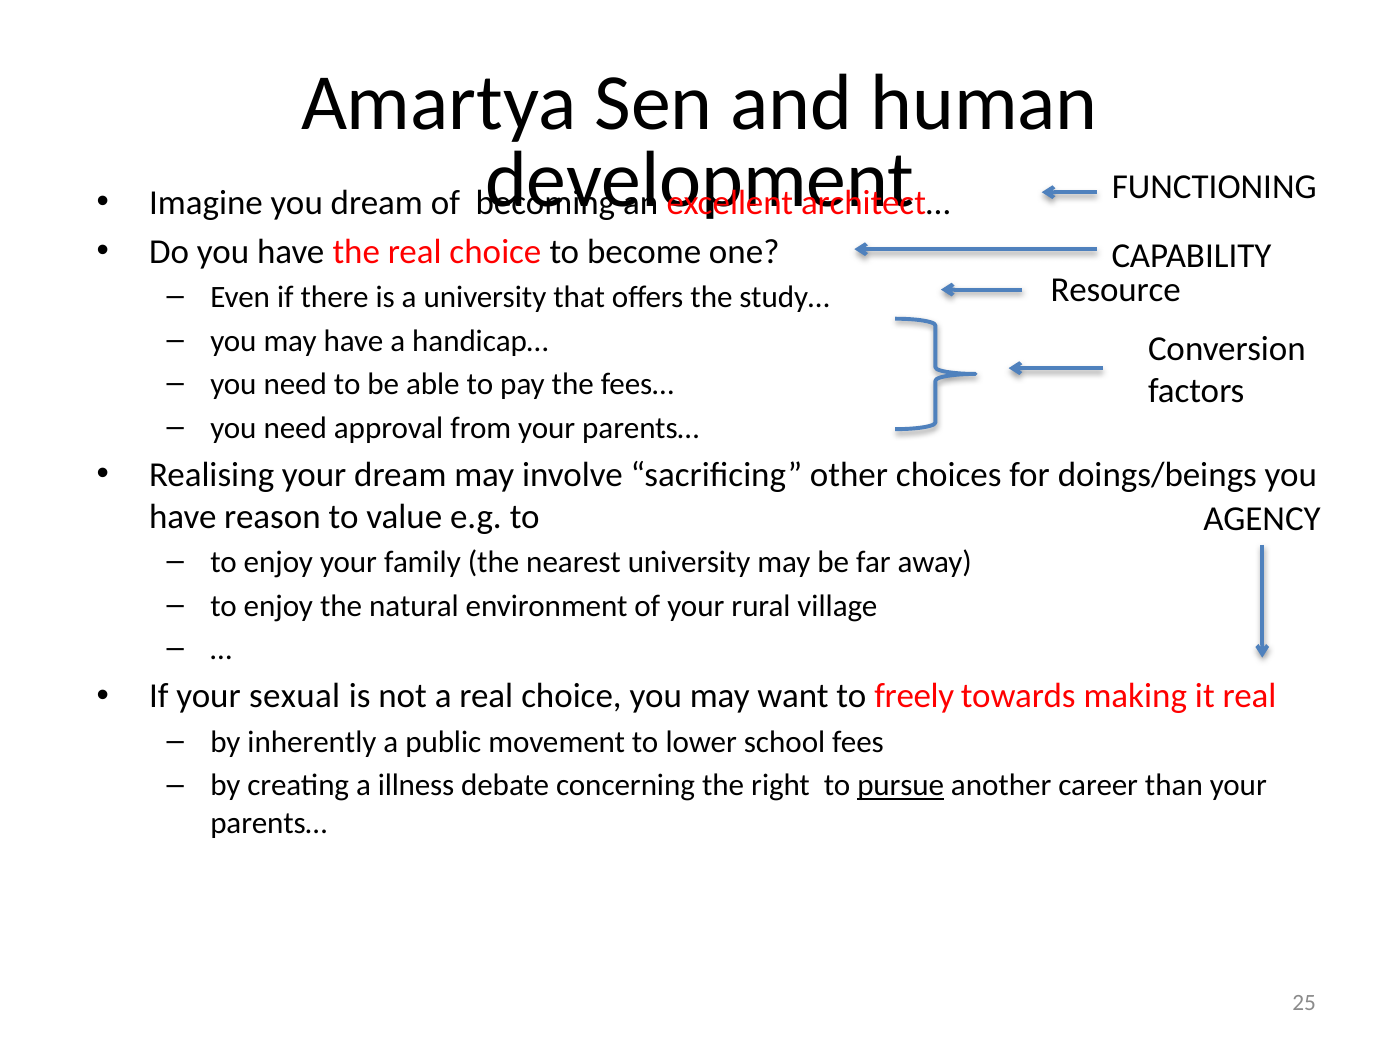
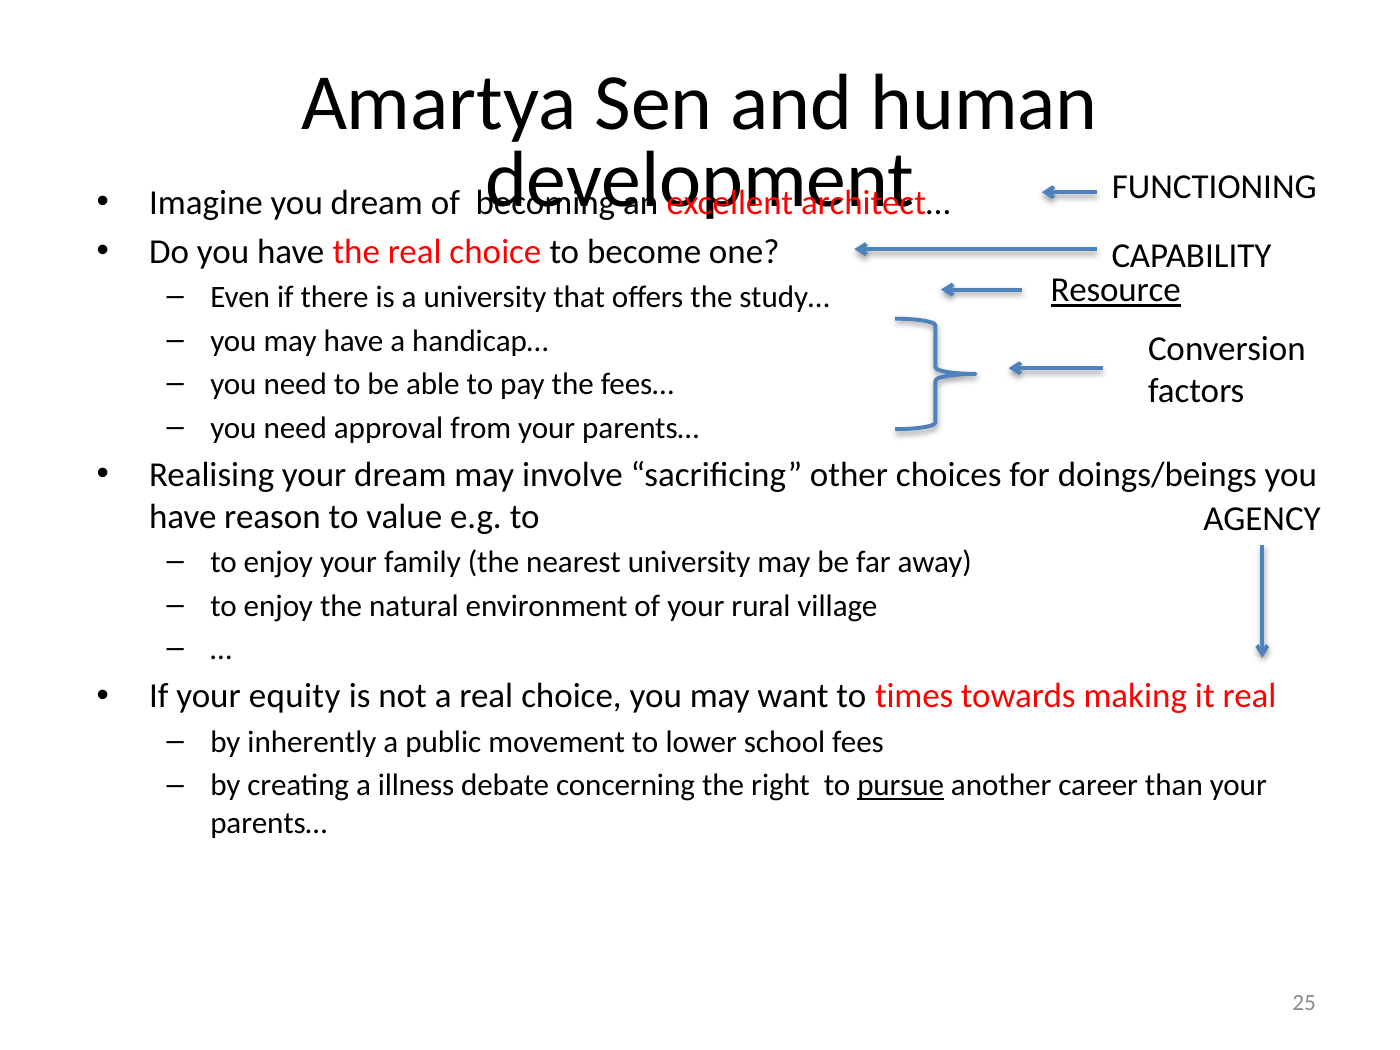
Resource underline: none -> present
sexual: sexual -> equity
freely: freely -> times
